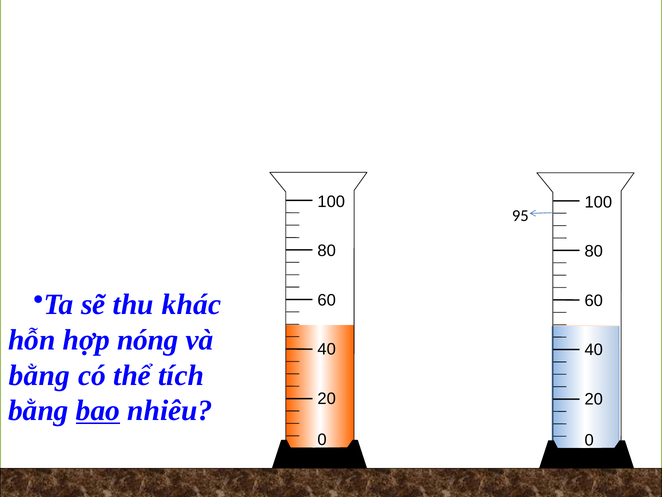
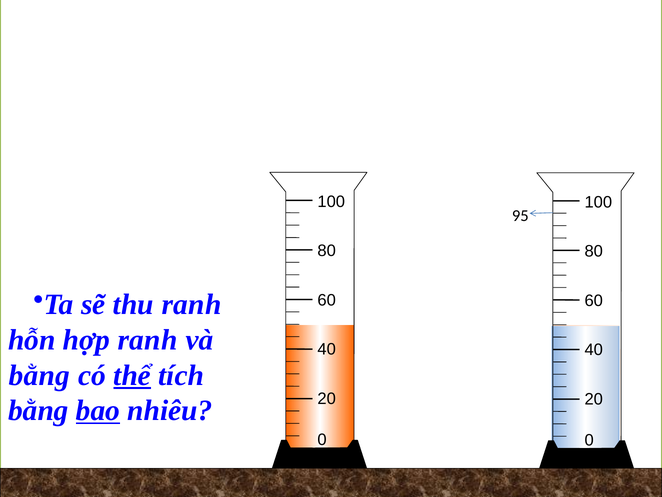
thu khác: khác -> ranh
hợp nóng: nóng -> ranh
thể underline: none -> present
